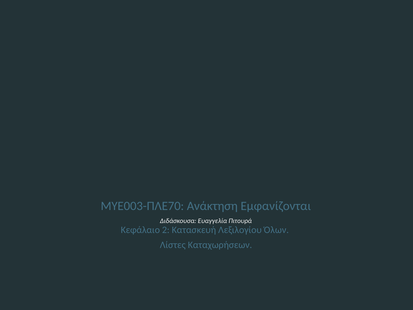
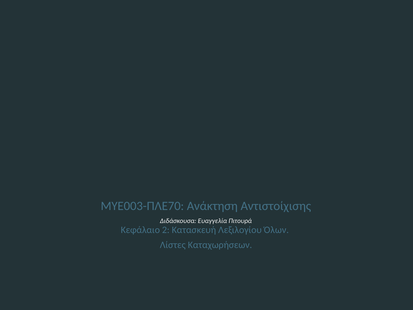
Εμφανίζονται: Εμφανίζονται -> Αντιστοίχισης
